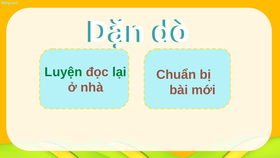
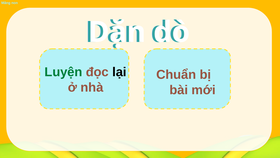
lại colour: green -> black
